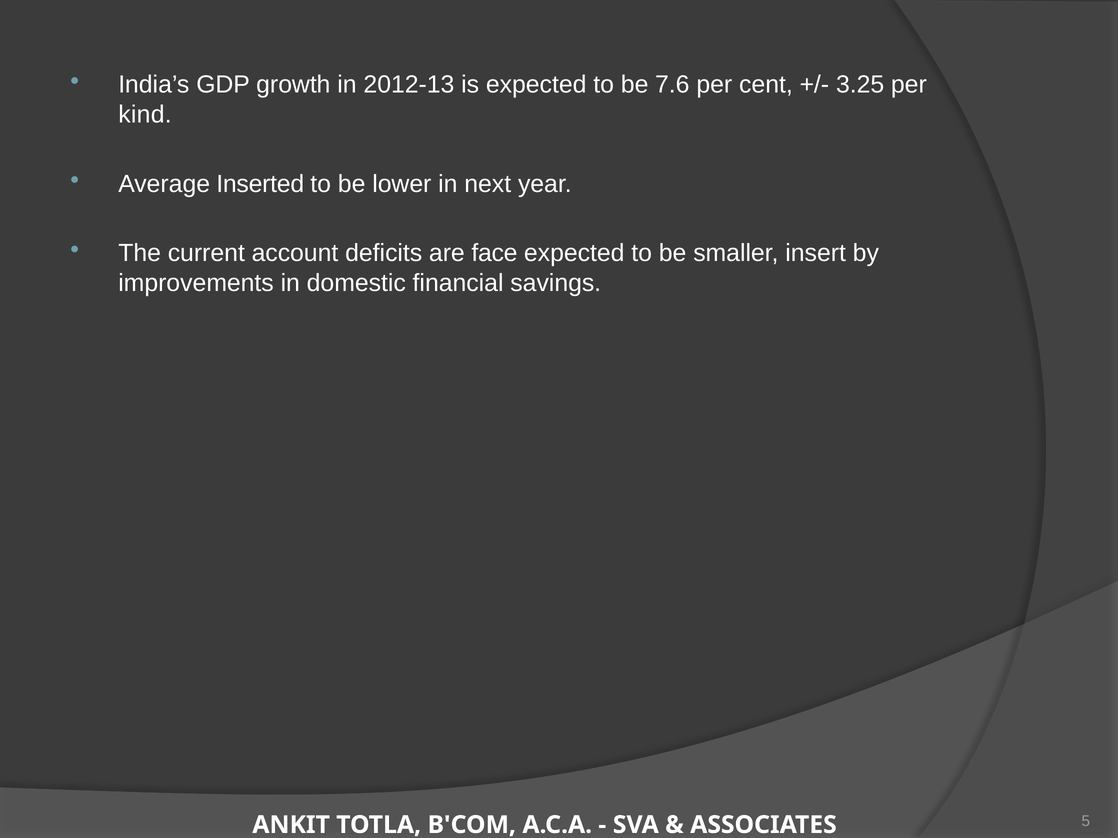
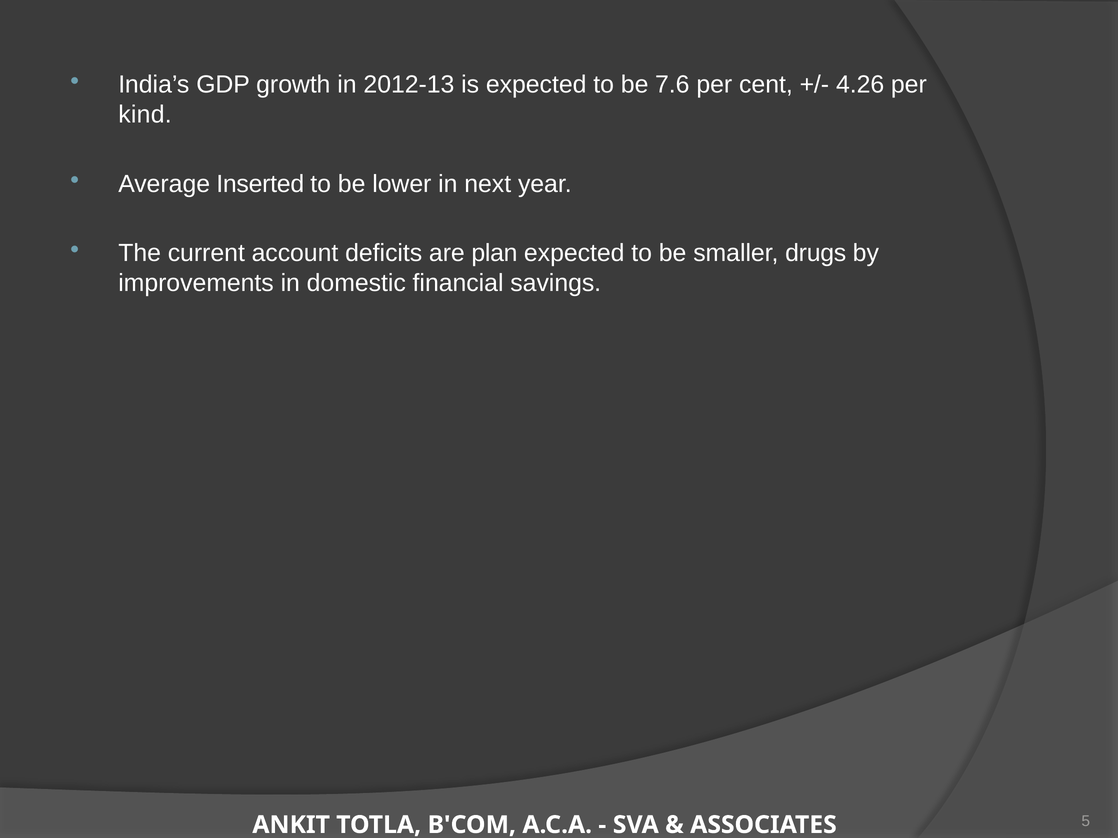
3.25: 3.25 -> 4.26
face: face -> plan
insert: insert -> drugs
